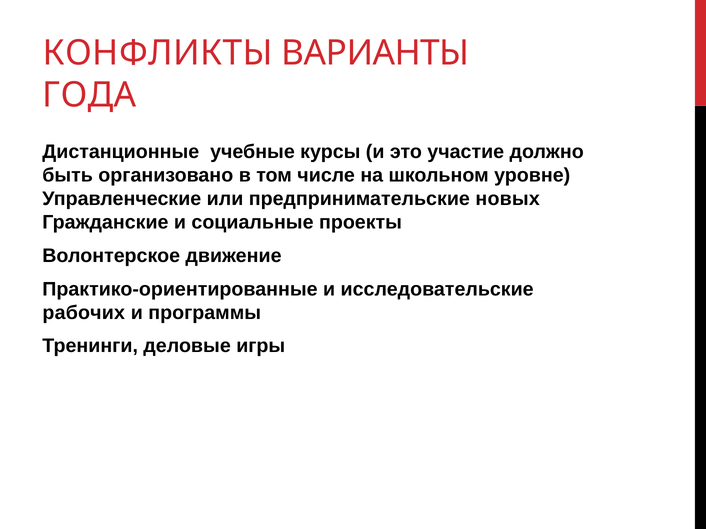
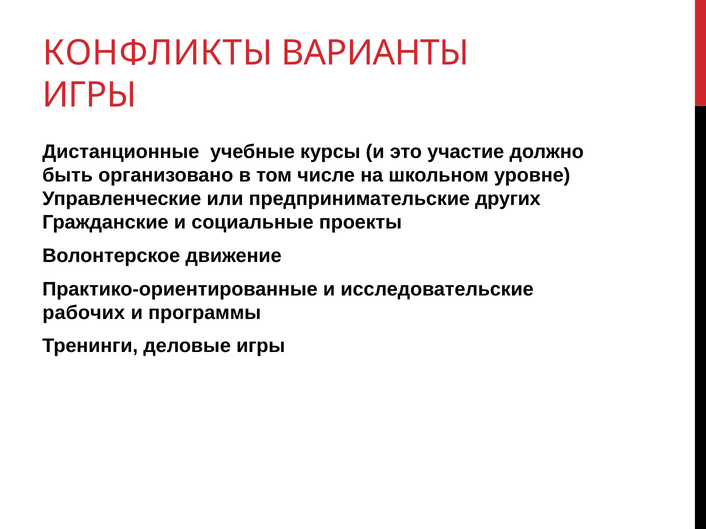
ГОДА at (89, 95): ГОДА -> ИГРЫ
новых: новых -> других
